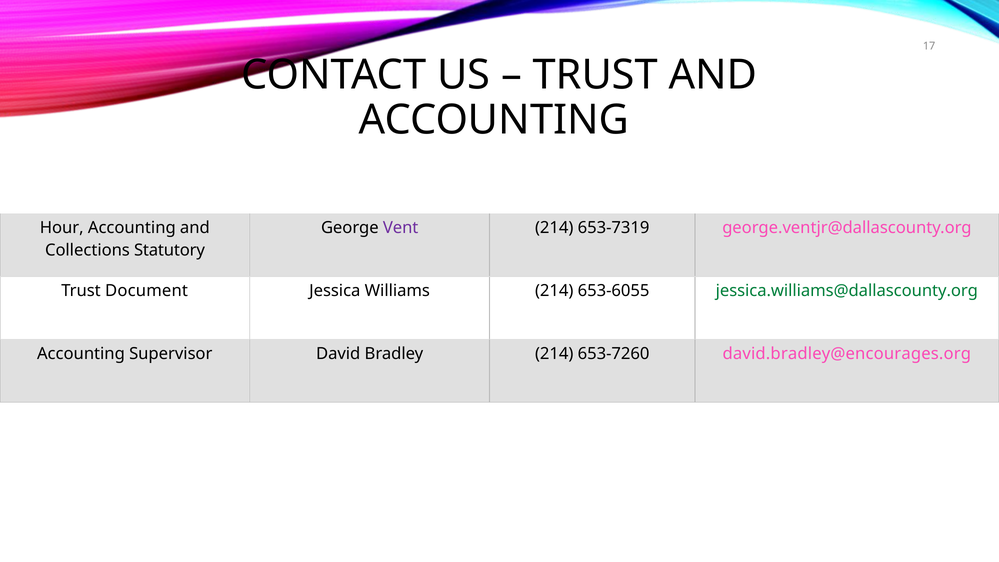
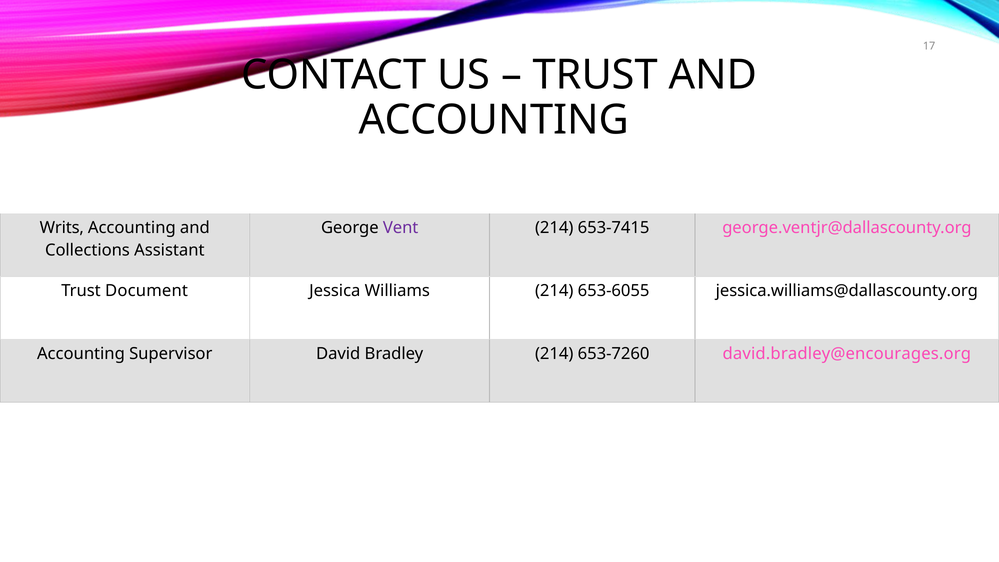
Hour: Hour -> Writs
653-7319: 653-7319 -> 653-7415
Statutory: Statutory -> Assistant
jessica.williams@dallascounty.org colour: green -> black
